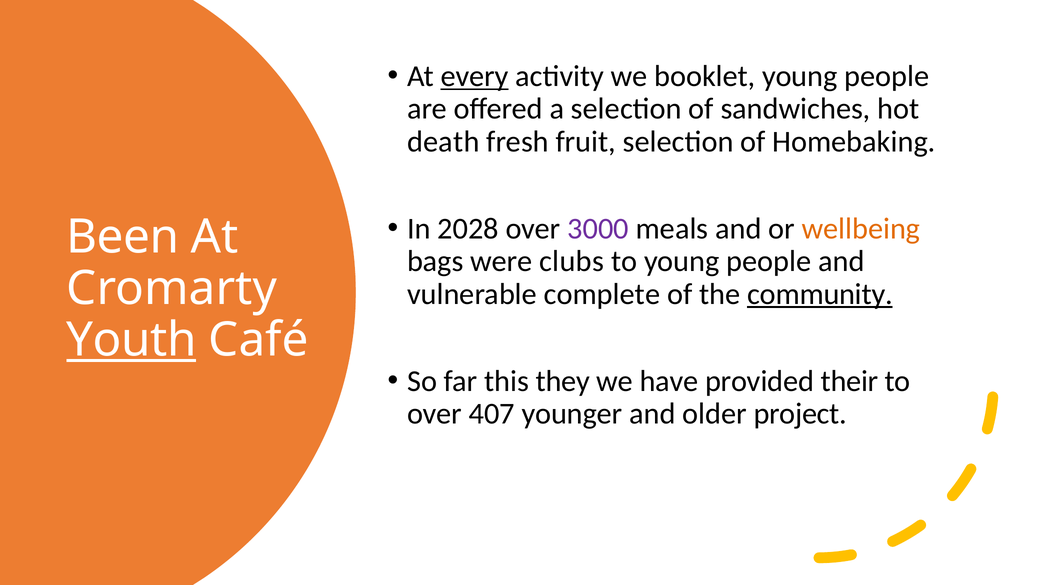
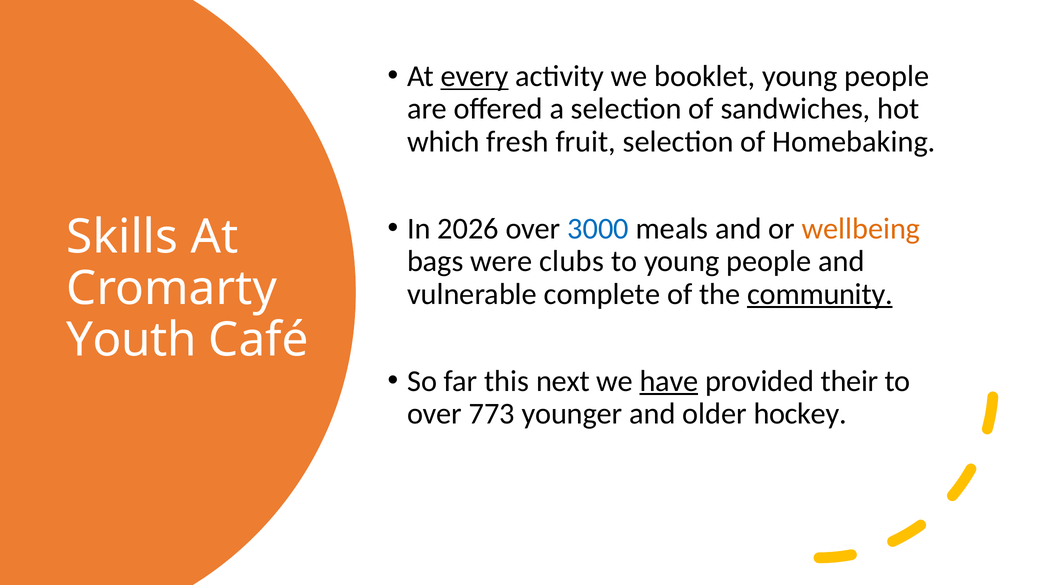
death: death -> which
2028: 2028 -> 2026
3000 colour: purple -> blue
Been: Been -> Skills
Youth underline: present -> none
they: they -> next
have underline: none -> present
407: 407 -> 773
project: project -> hockey
